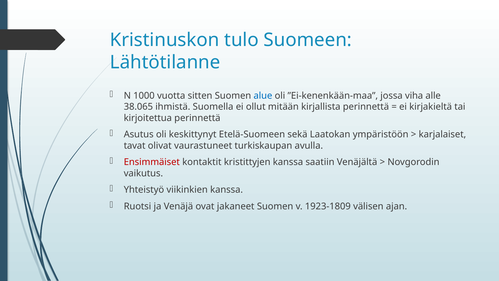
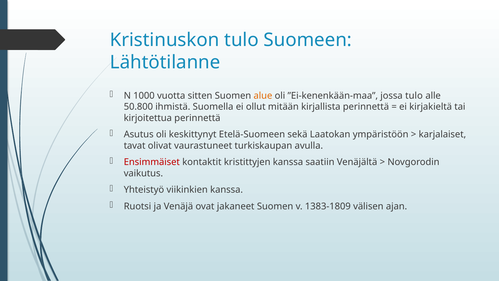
alue colour: blue -> orange
jossa viha: viha -> tulo
38.065: 38.065 -> 50.800
1923-1809: 1923-1809 -> 1383-1809
